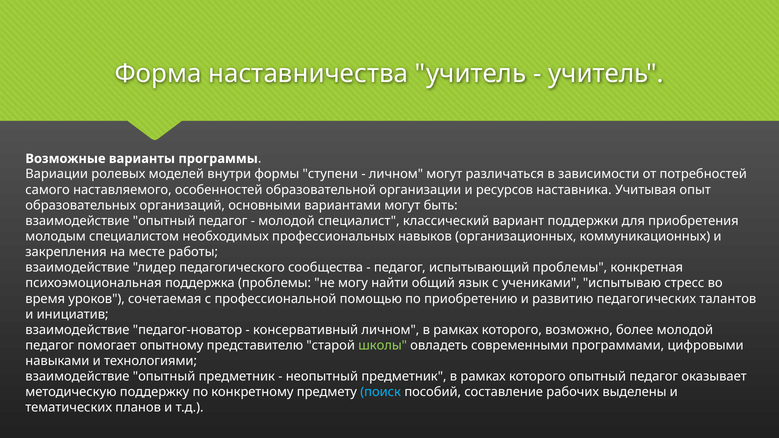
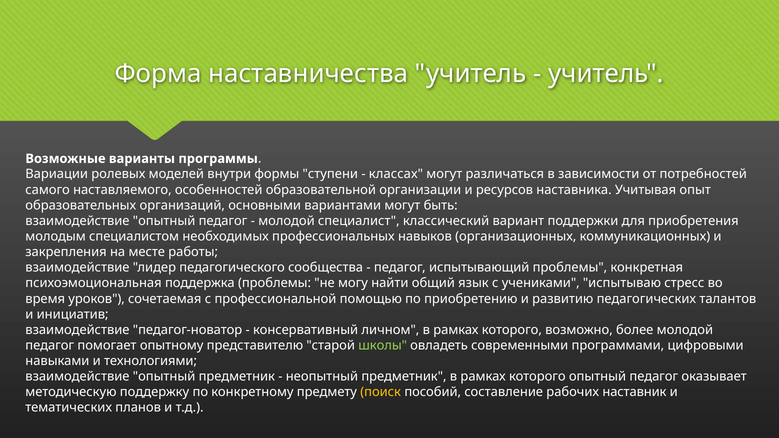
личном at (396, 174): личном -> классах
поиск colour: light blue -> yellow
выделены: выделены -> наставник
